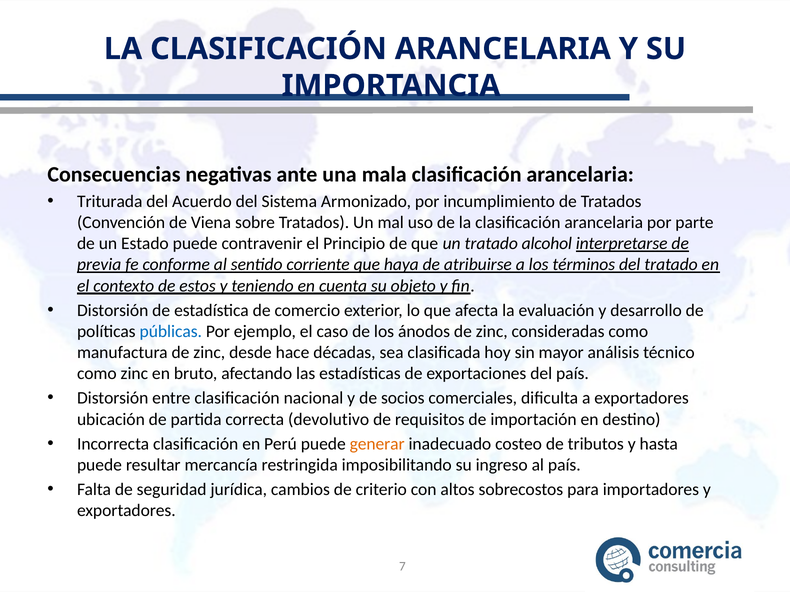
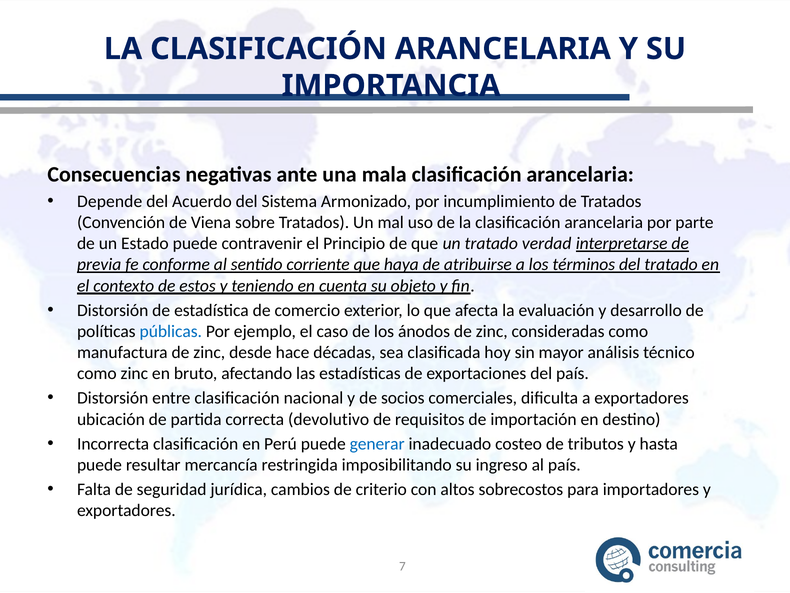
Triturada: Triturada -> Depende
alcohol: alcohol -> verdad
generar colour: orange -> blue
